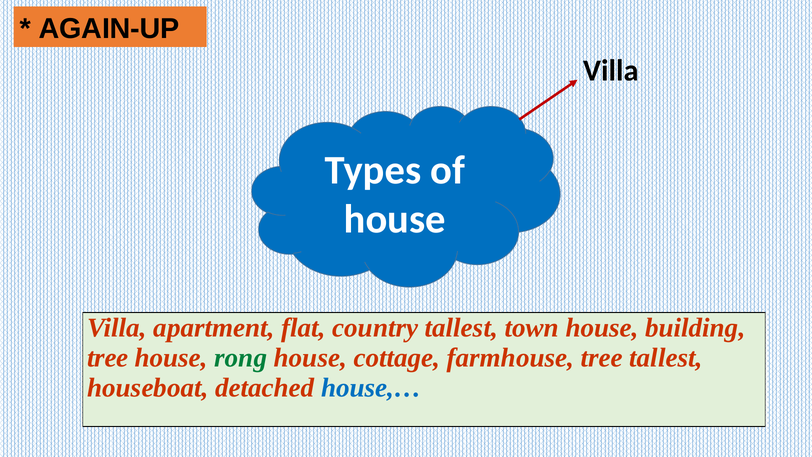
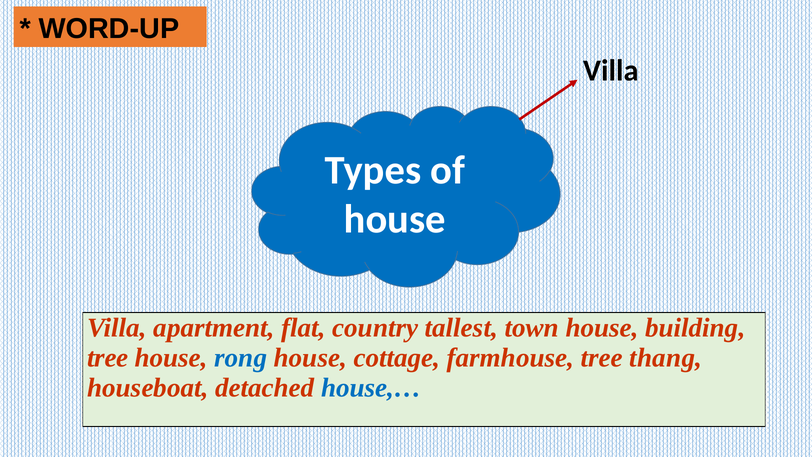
AGAIN-UP: AGAIN-UP -> WORD-UP
rong colour: green -> blue
tree tallest: tallest -> thang
